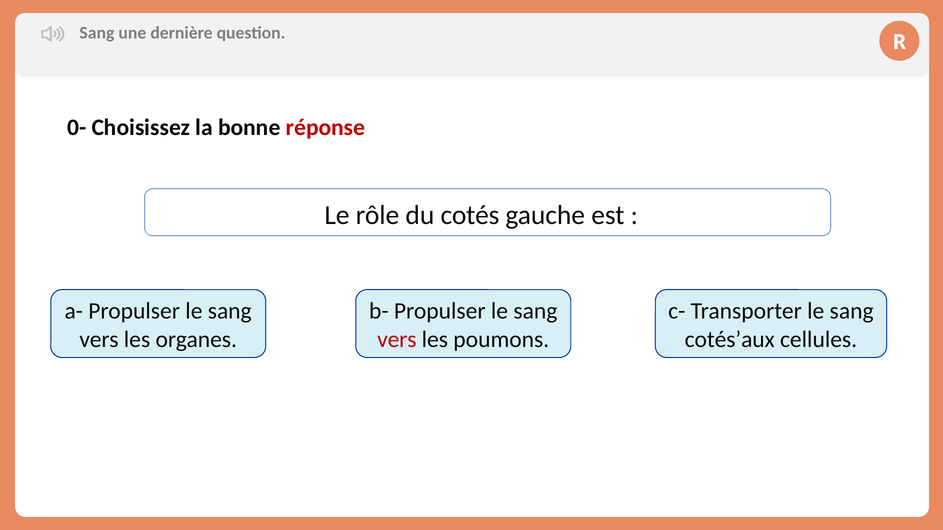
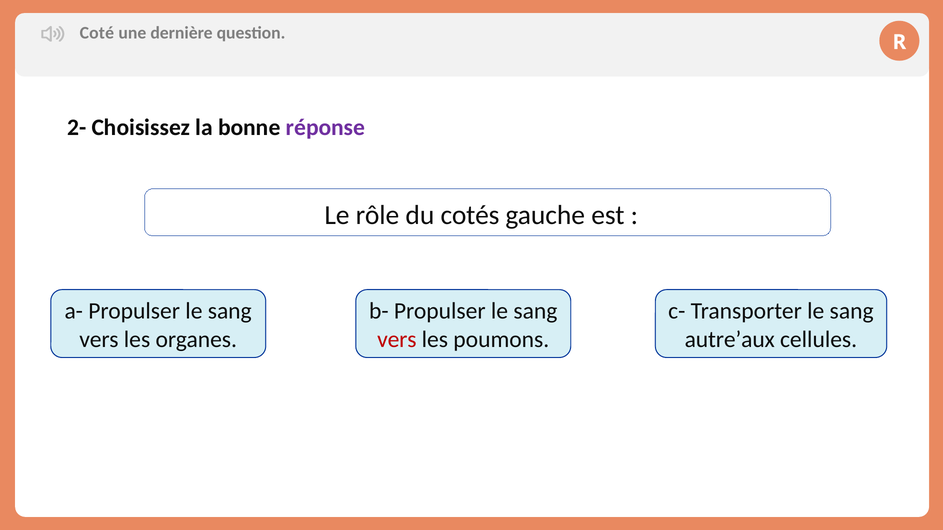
Sang at (97, 33): Sang -> Coté
0-: 0- -> 2-
réponse colour: red -> purple
cotés’aux: cotés’aux -> autre’aux
